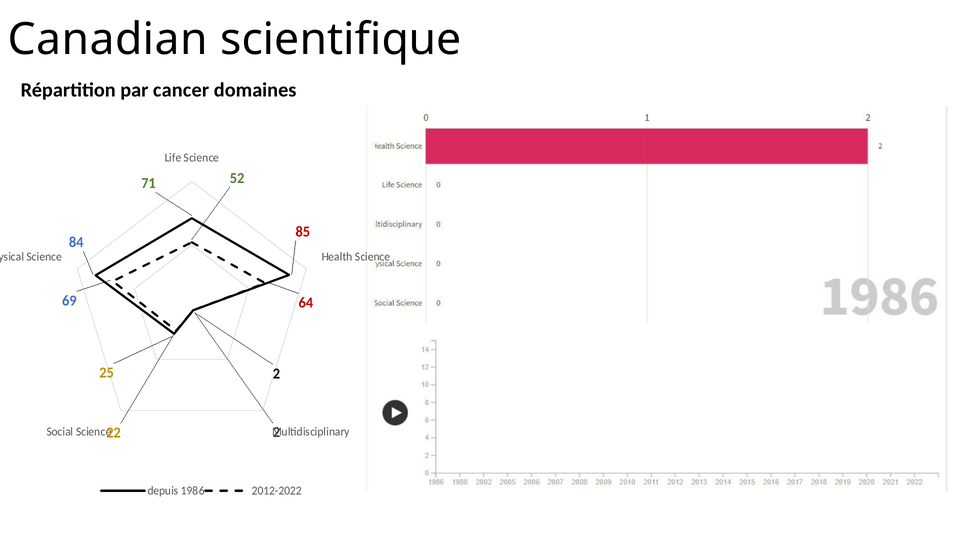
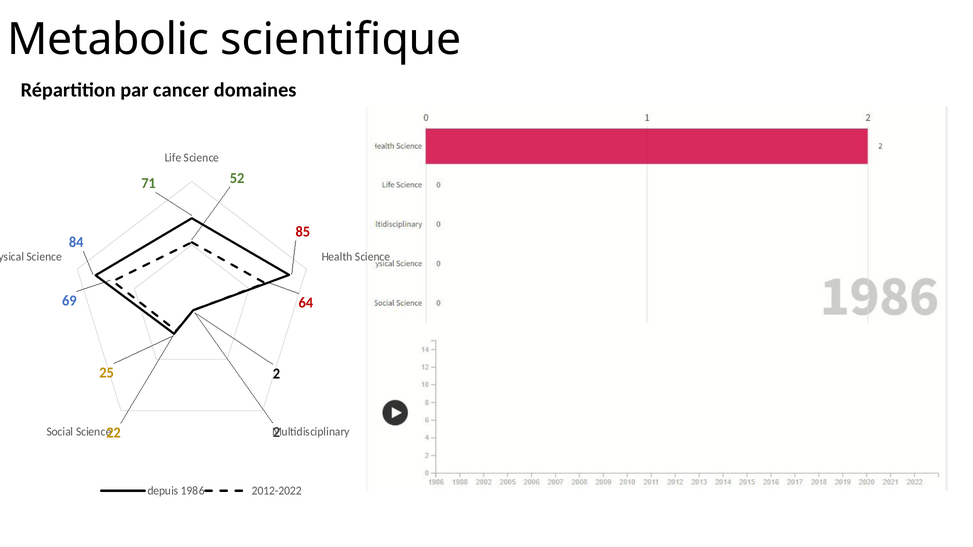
Canadian: Canadian -> Metabolic
